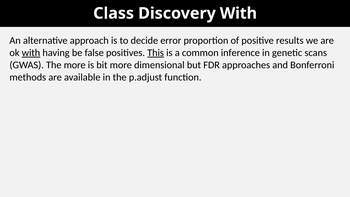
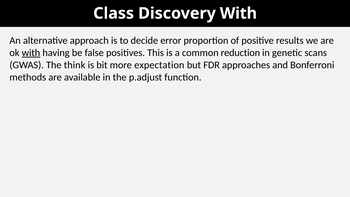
This underline: present -> none
inference: inference -> reduction
The more: more -> think
dimensional: dimensional -> expectation
